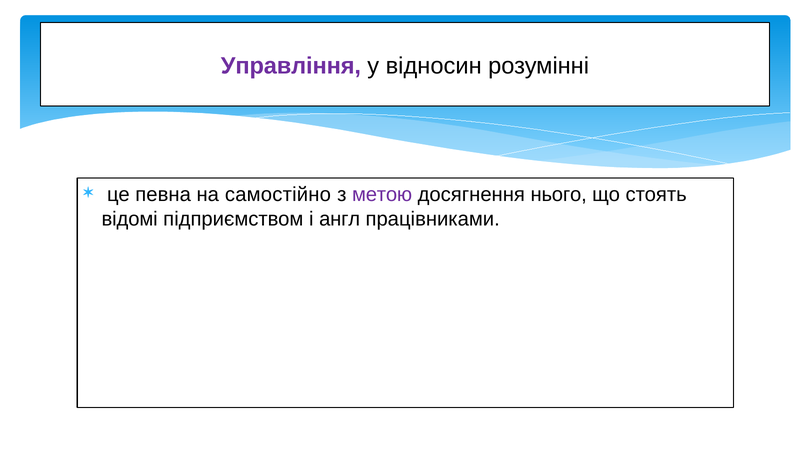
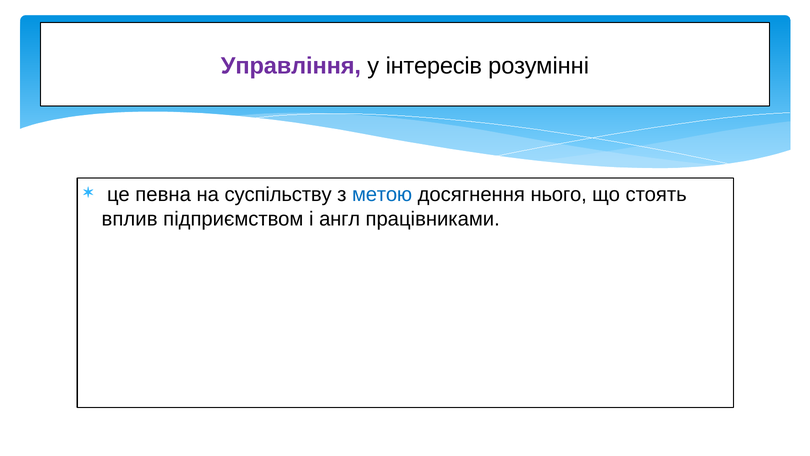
відносин: відносин -> інтересів
самостійно: самостійно -> суспільству
метою colour: purple -> blue
відомі: відомі -> вплив
